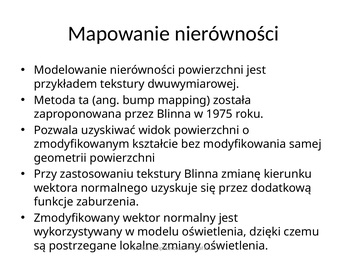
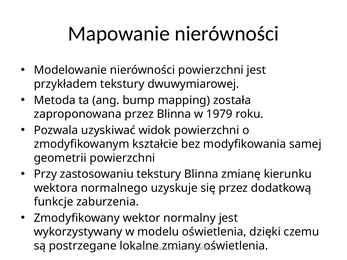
1975: 1975 -> 1979
